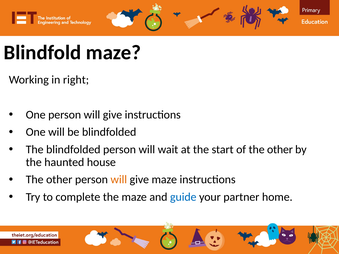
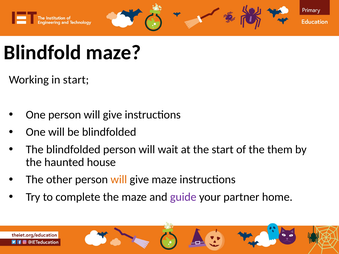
in right: right -> start
of the other: other -> them
guide colour: blue -> purple
